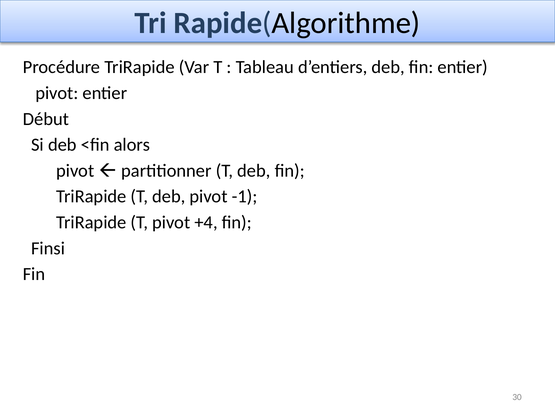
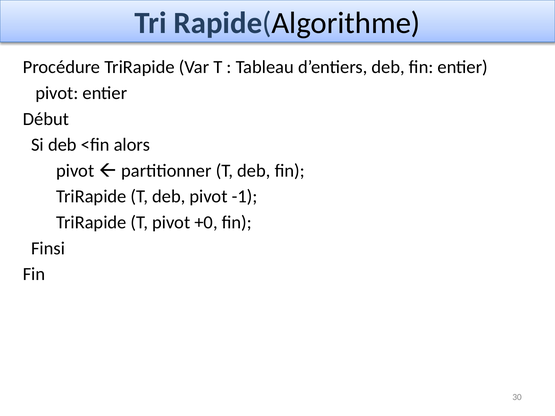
+4: +4 -> +0
